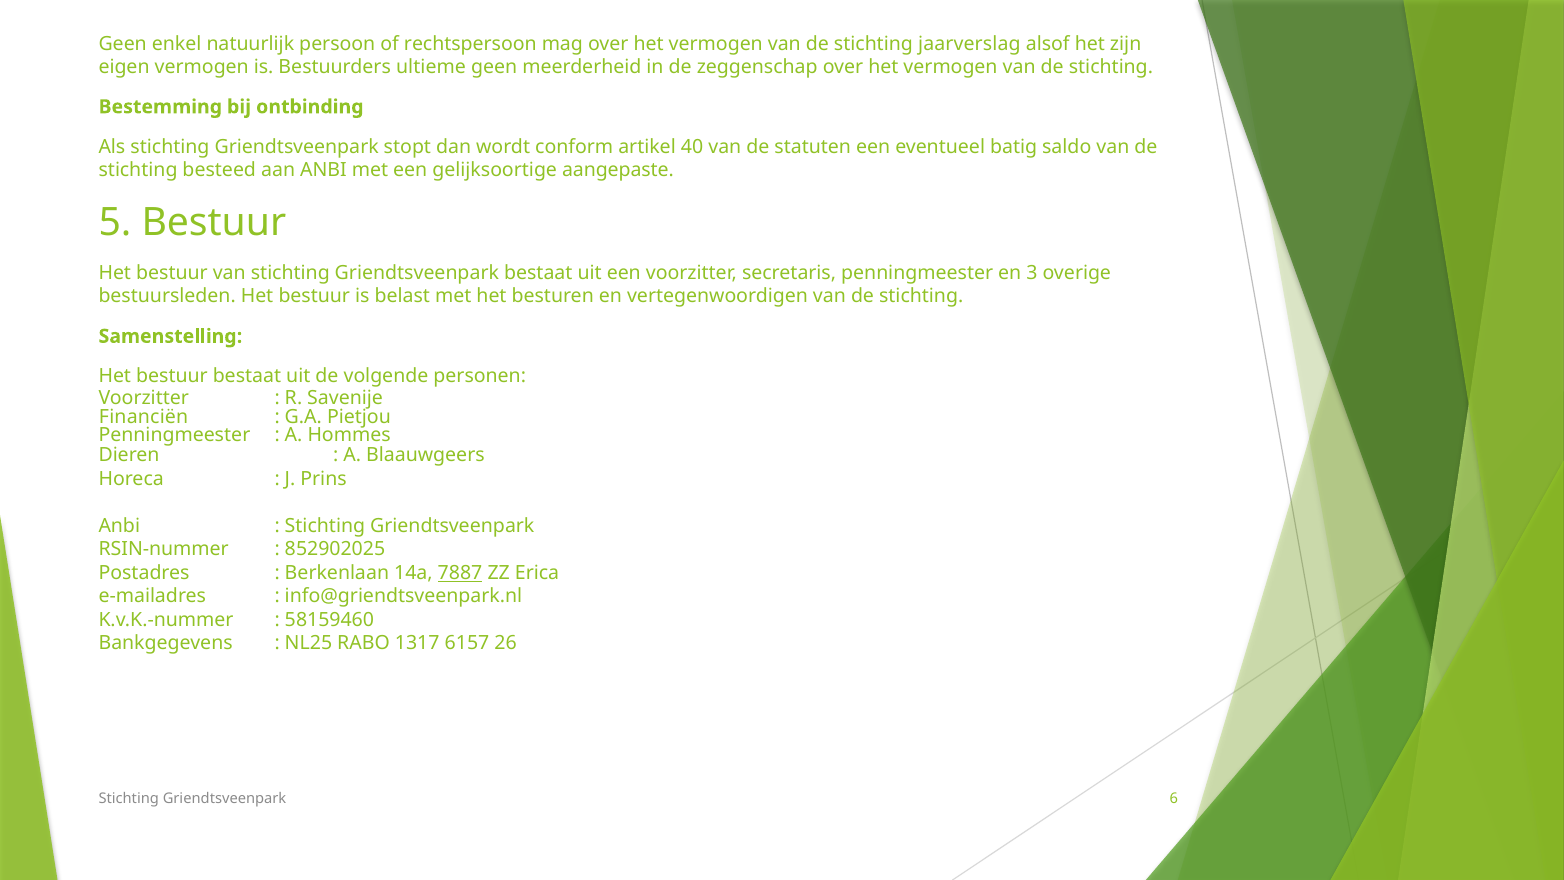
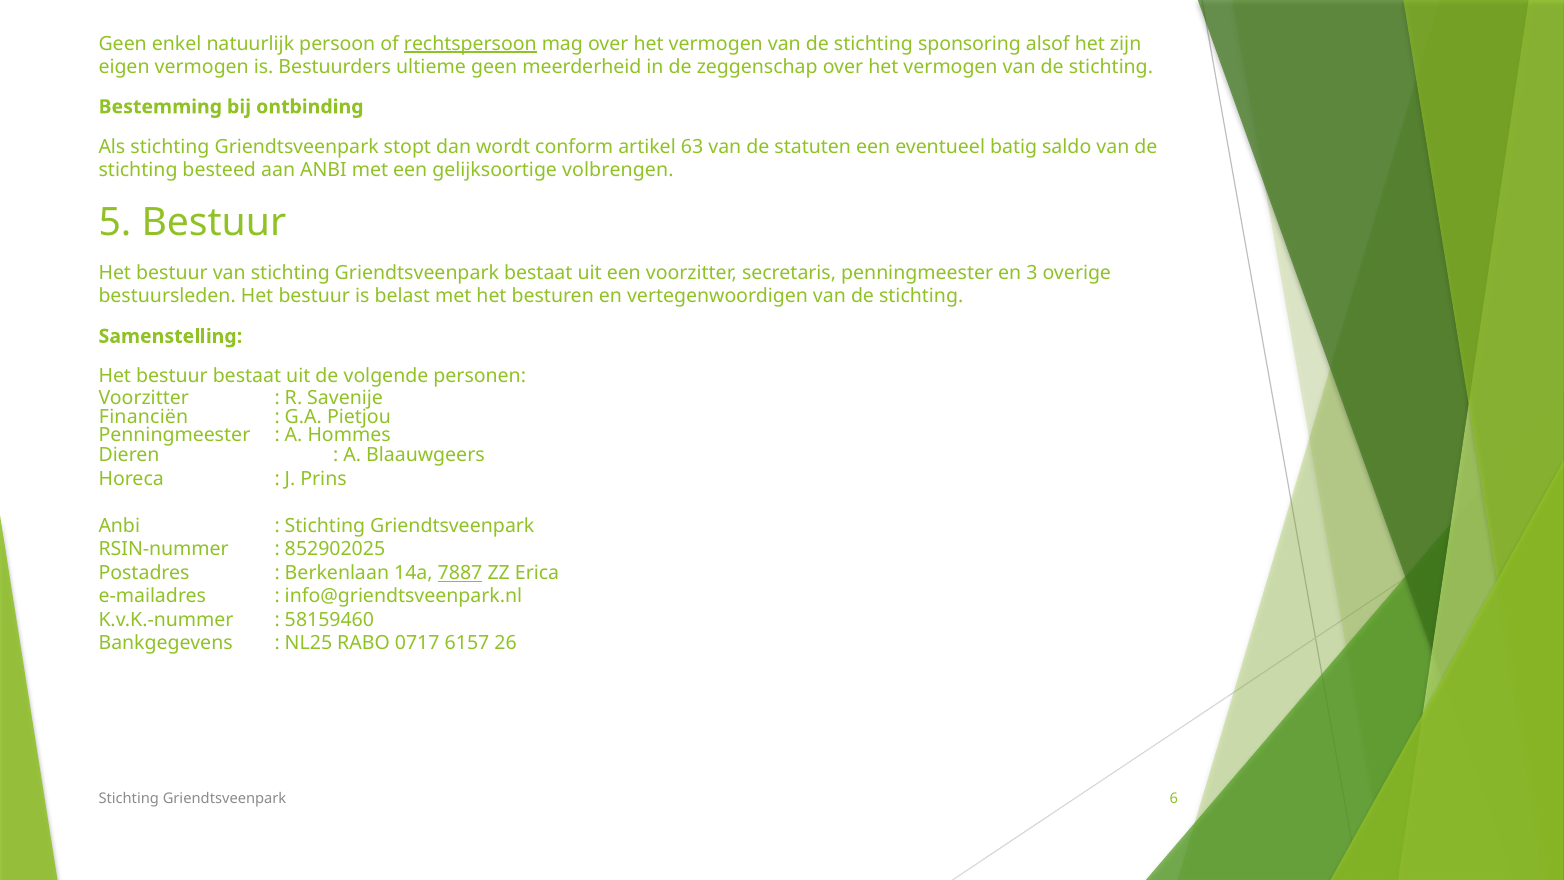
rechtspersoon underline: none -> present
jaarverslag: jaarverslag -> sponsoring
40: 40 -> 63
aangepaste: aangepaste -> volbrengen
1317: 1317 -> 0717
